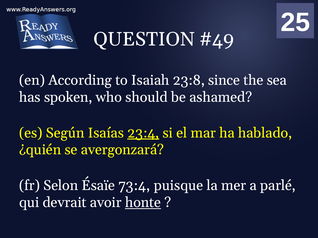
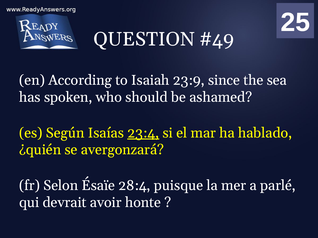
23:8: 23:8 -> 23:9
73:4: 73:4 -> 28:4
honte underline: present -> none
